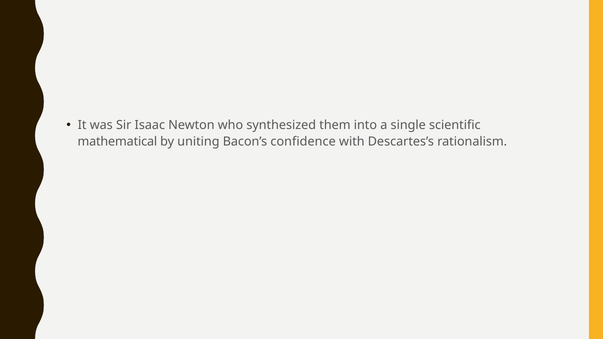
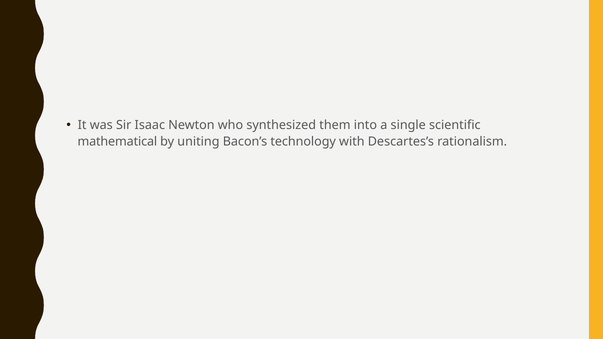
confidence: confidence -> technology
